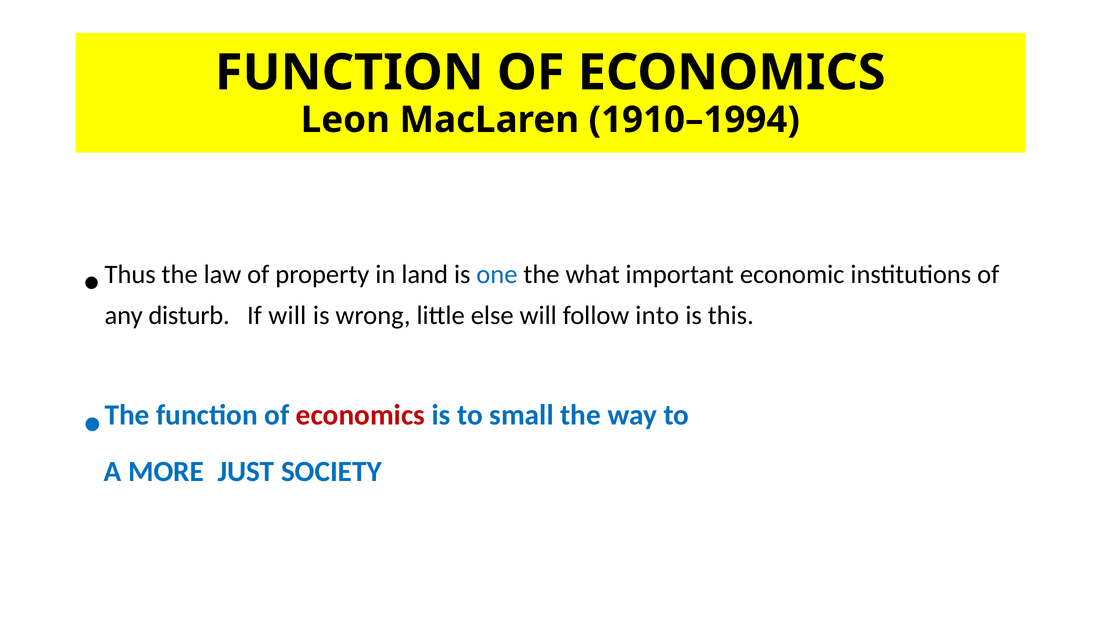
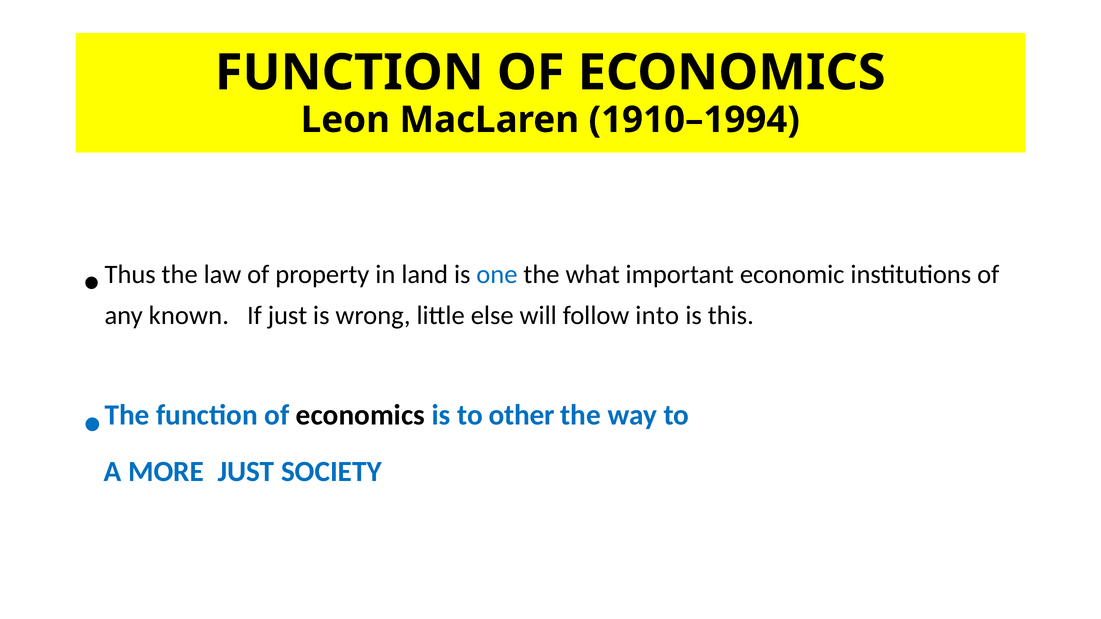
disturb: disturb -> known
If will: will -> just
economics at (360, 415) colour: red -> black
small: small -> other
